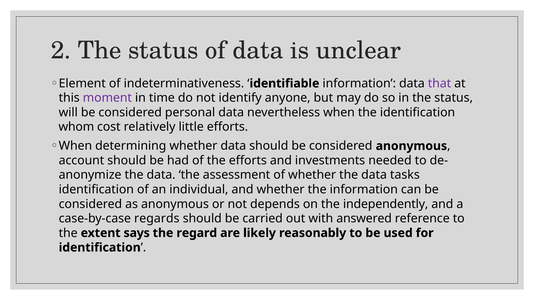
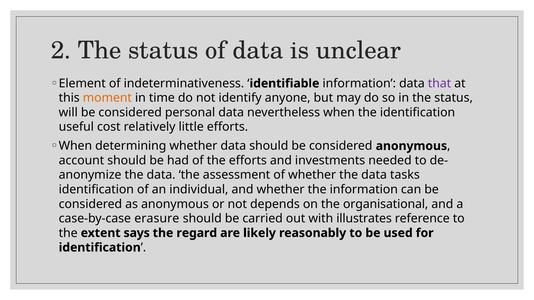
moment colour: purple -> orange
whom: whom -> useful
independently: independently -> organisational
regards: regards -> erasure
answered: answered -> illustrates
